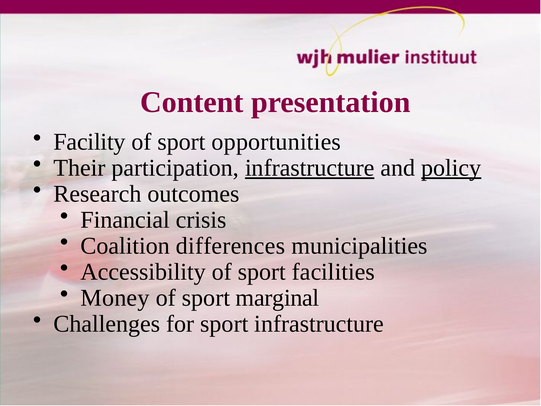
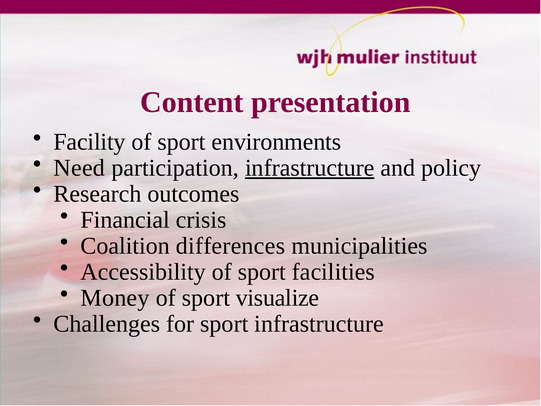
opportunities: opportunities -> environments
Their: Their -> Need
policy underline: present -> none
marginal: marginal -> visualize
